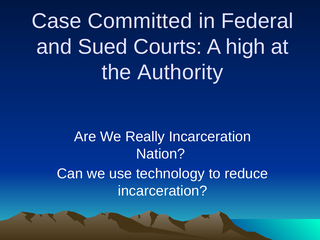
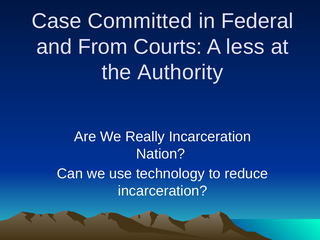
Sued: Sued -> From
high: high -> less
